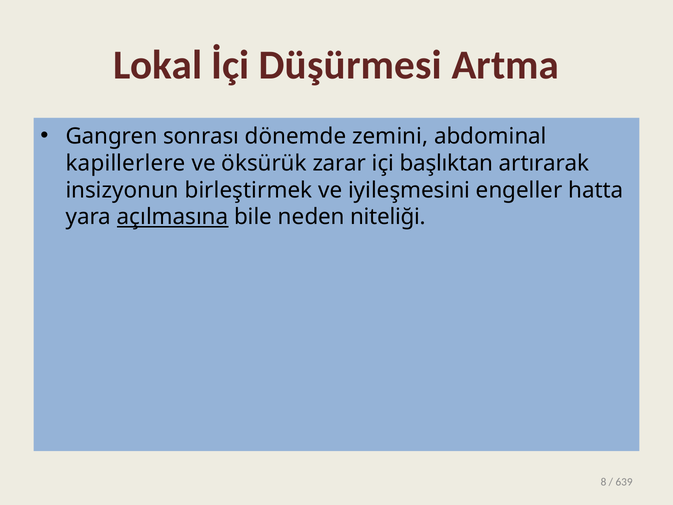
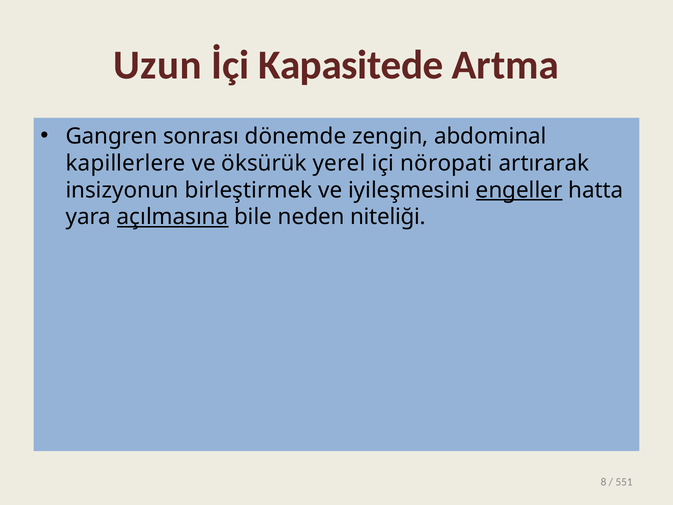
Lokal: Lokal -> Uzun
Düşürmesi: Düşürmesi -> Kapasitede
zemini: zemini -> zengin
zarar: zarar -> yerel
başlıktan: başlıktan -> nöropati
engeller underline: none -> present
639: 639 -> 551
